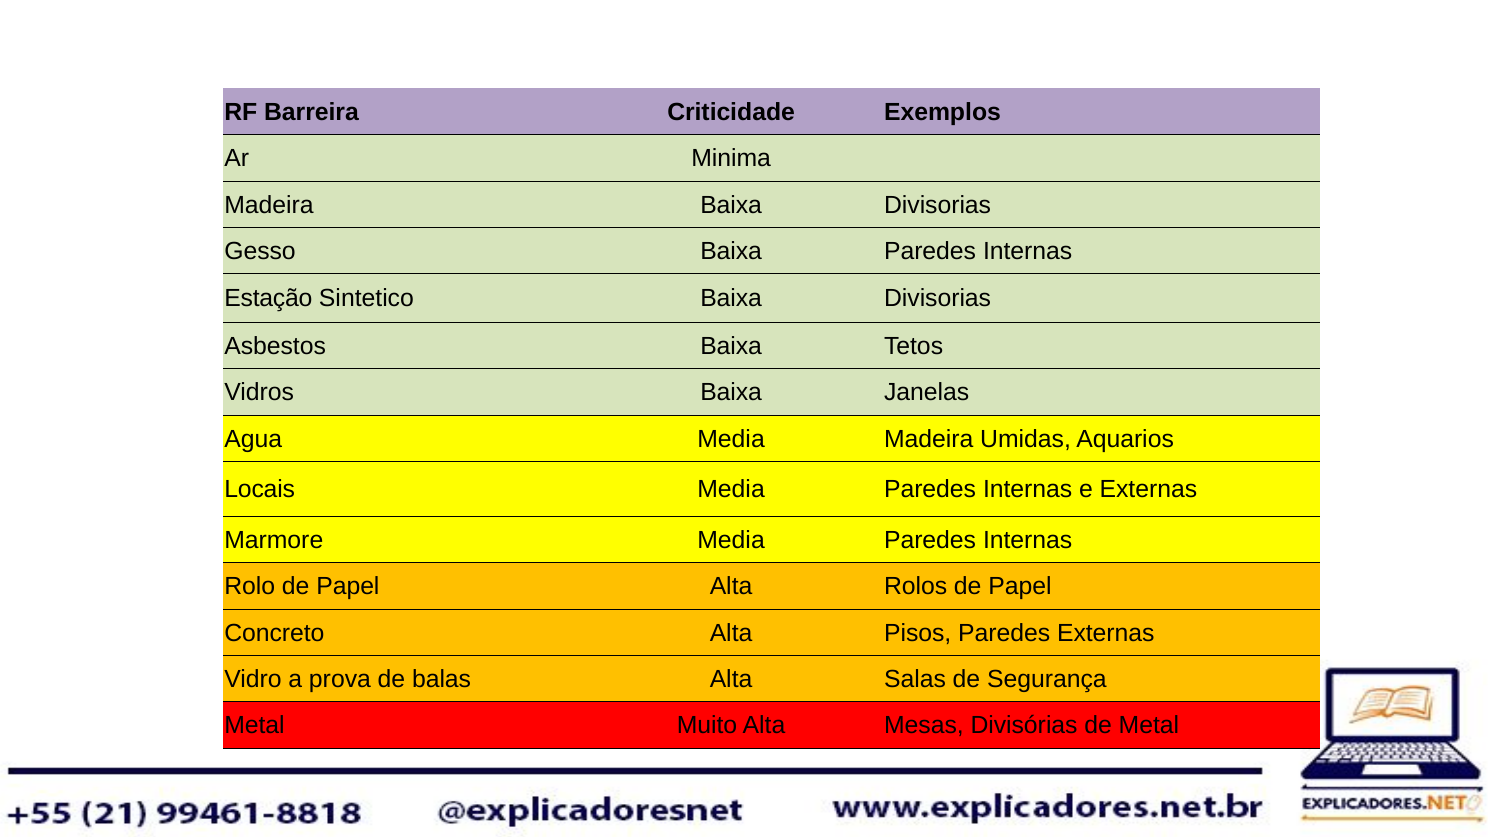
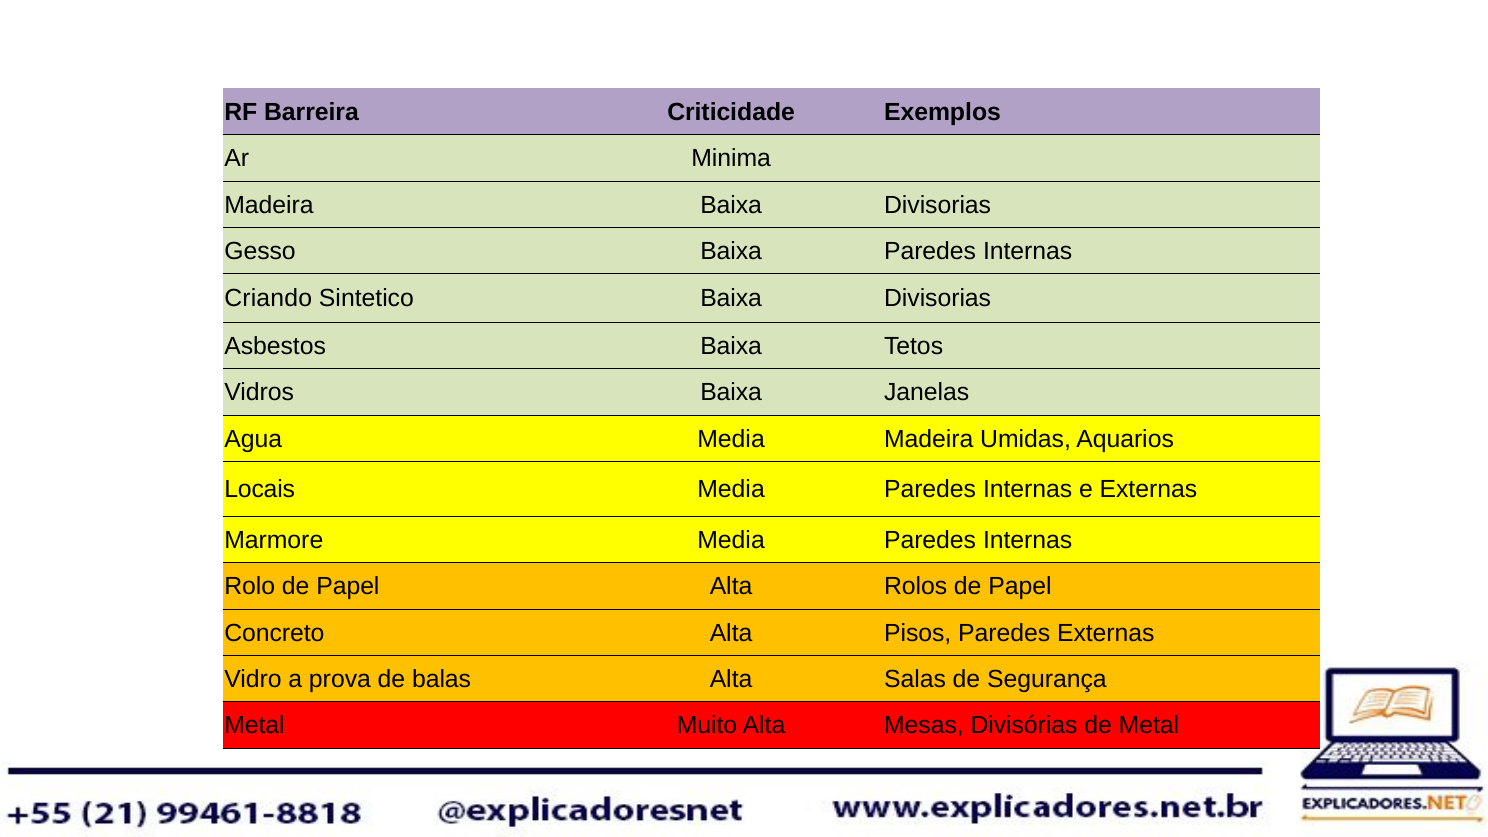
Estação: Estação -> Criando
